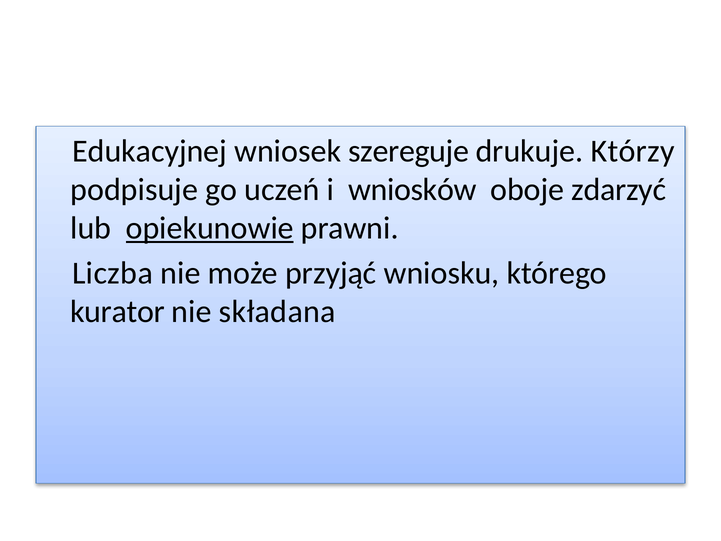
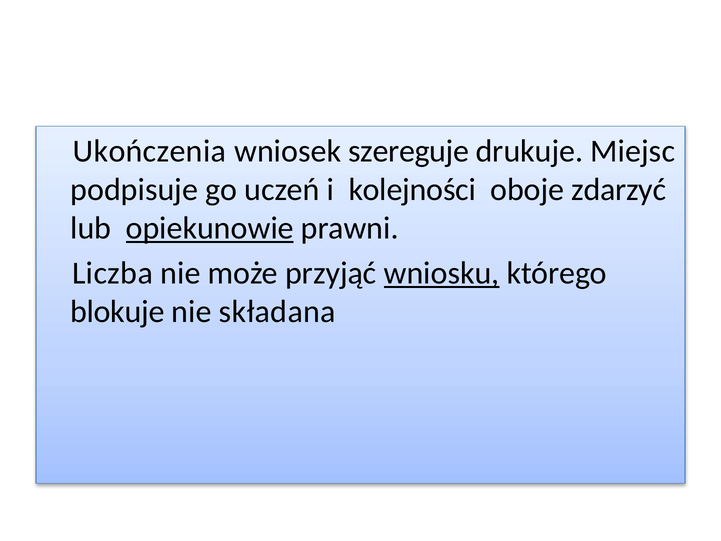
Edukacyjnej: Edukacyjnej -> Ukończenia
Którzy: Którzy -> Miejsc
wniosków: wniosków -> kolejności
wniosku underline: none -> present
kurator: kurator -> blokuje
